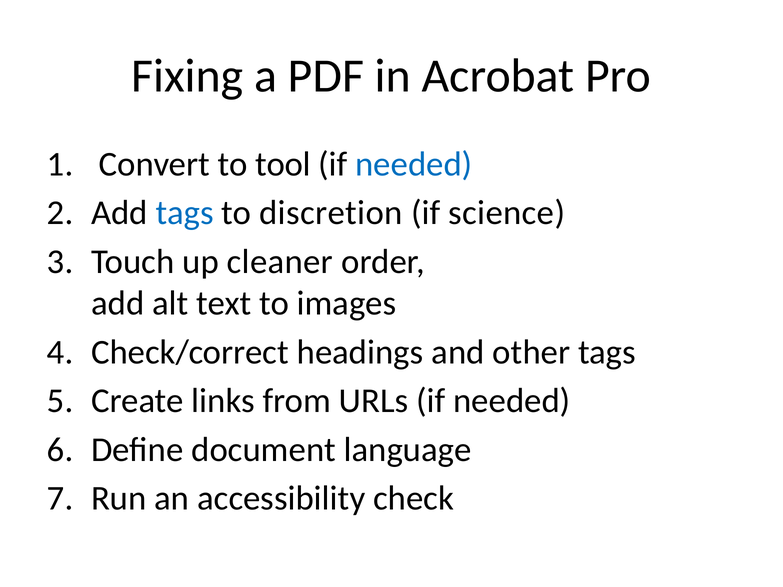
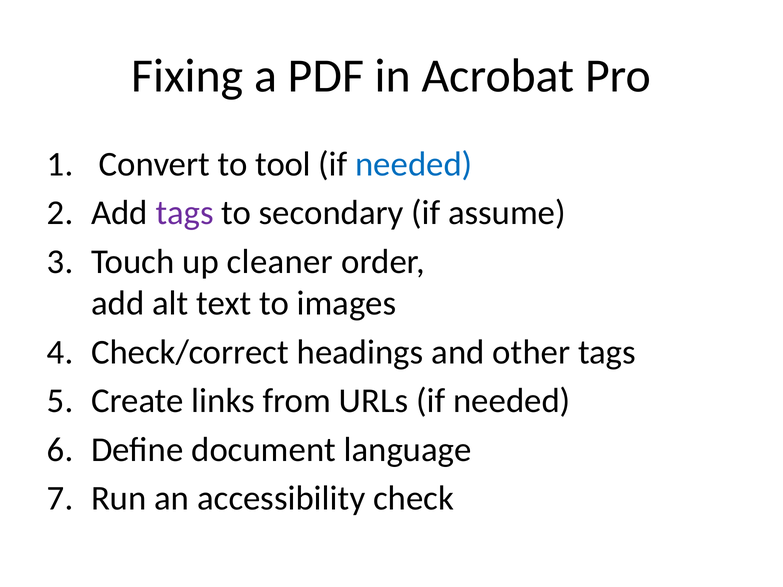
tags at (185, 213) colour: blue -> purple
discretion: discretion -> secondary
science: science -> assume
